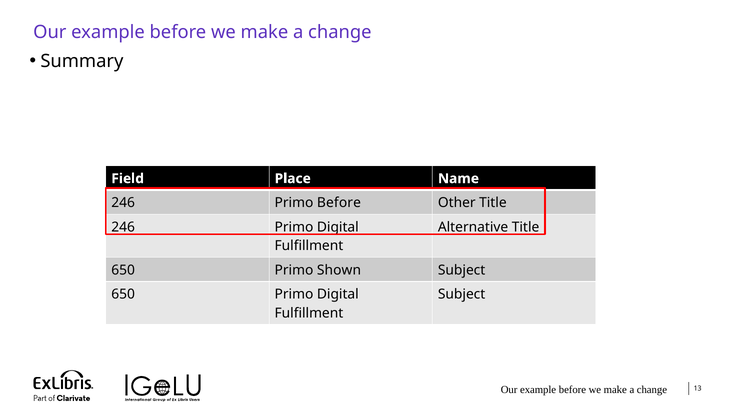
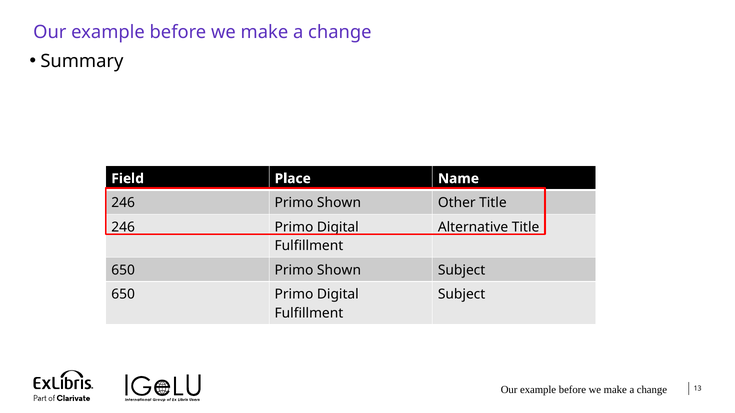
246 Primo Before: Before -> Shown
